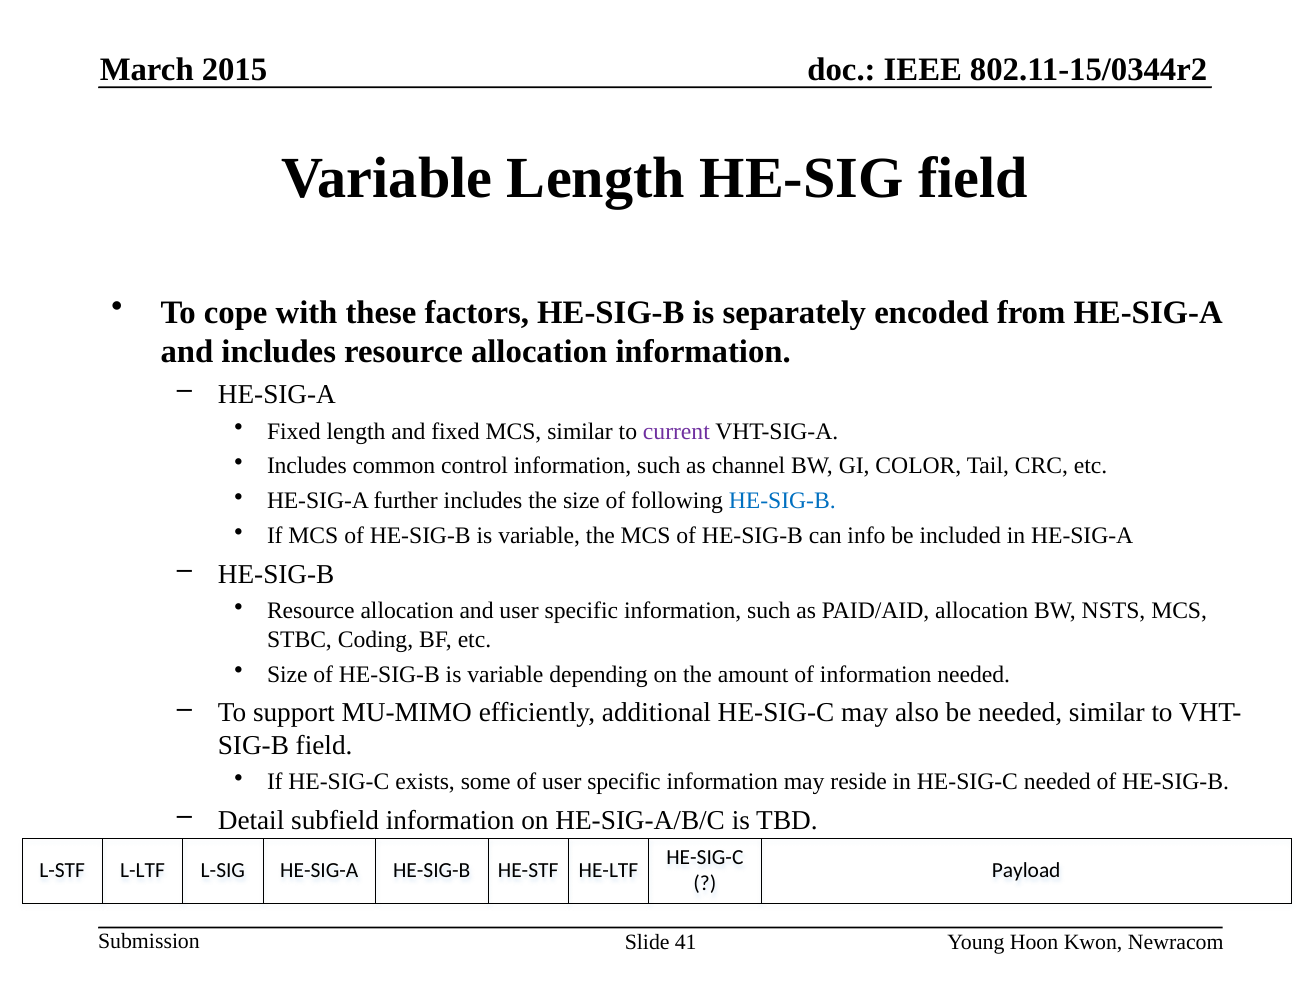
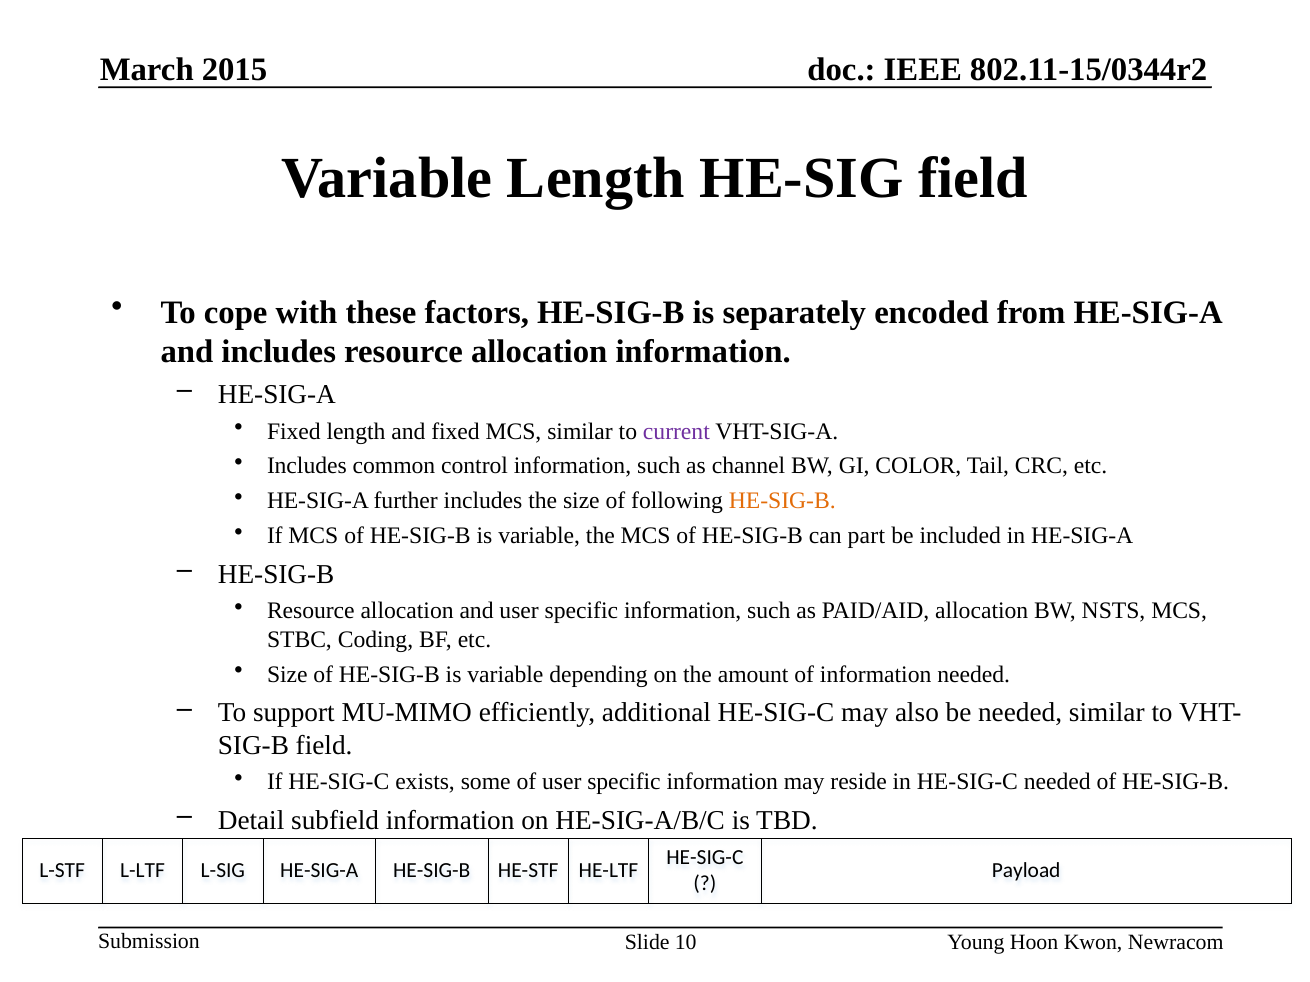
HE-SIG-B at (782, 501) colour: blue -> orange
info: info -> part
41: 41 -> 10
